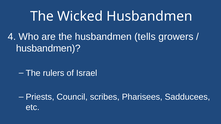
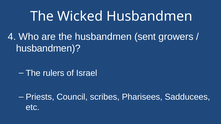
tells: tells -> sent
